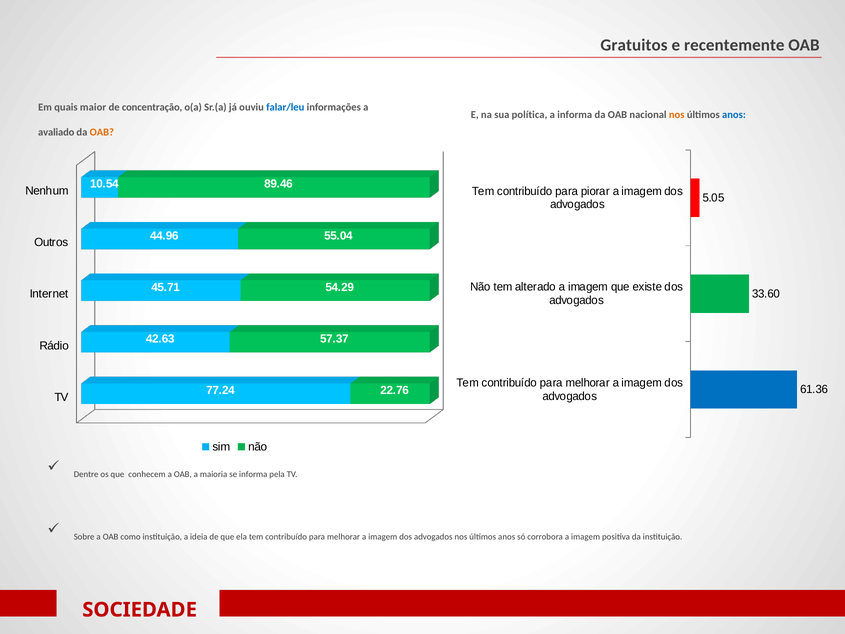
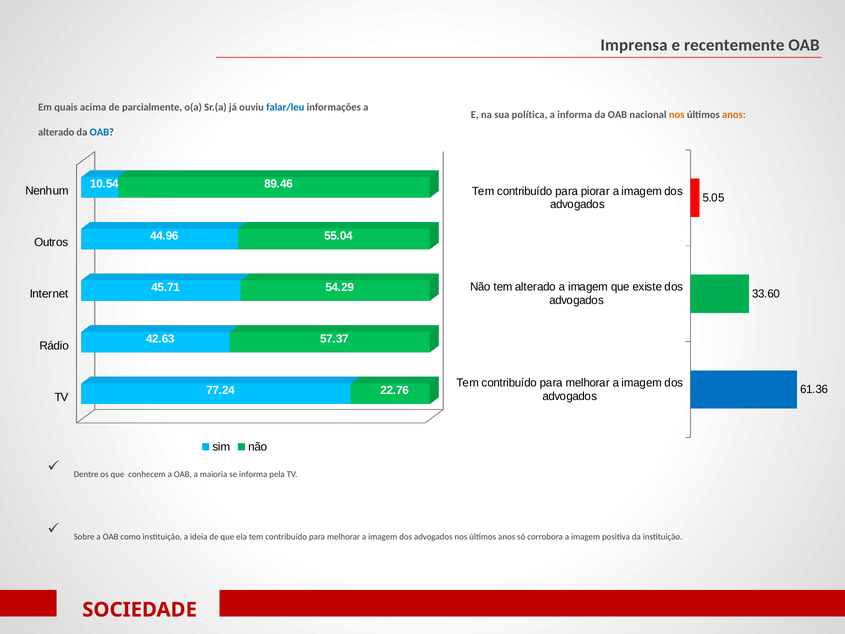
Gratuitos: Gratuitos -> Imprensa
maior: maior -> acima
concentração: concentração -> parcialmente
anos at (734, 115) colour: blue -> orange
avaliado at (56, 132): avaliado -> alterado
OAB at (102, 132) colour: orange -> blue
